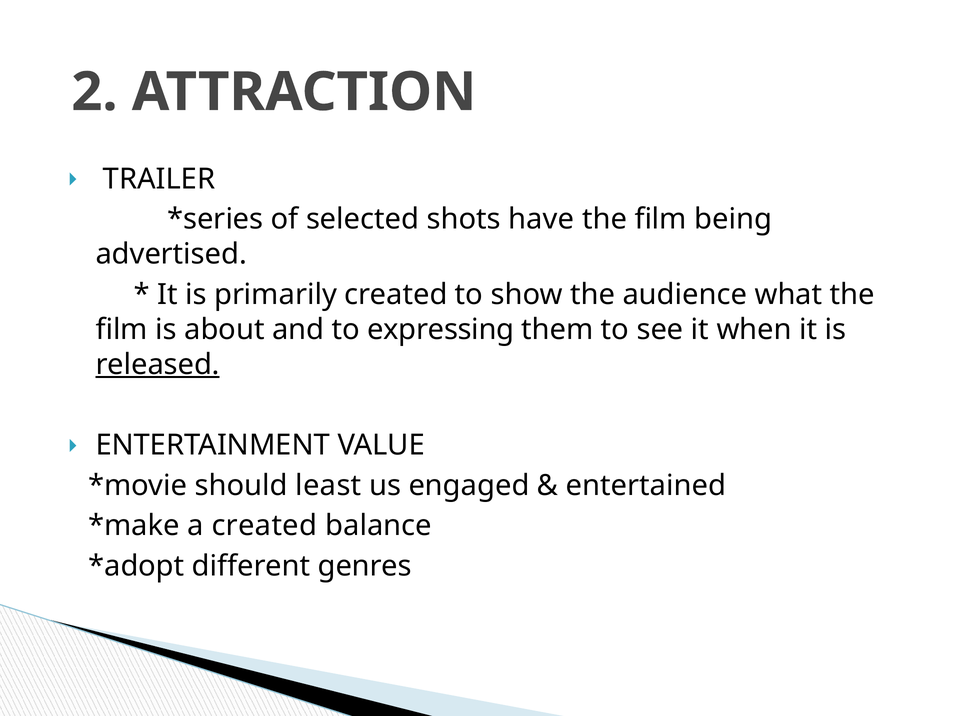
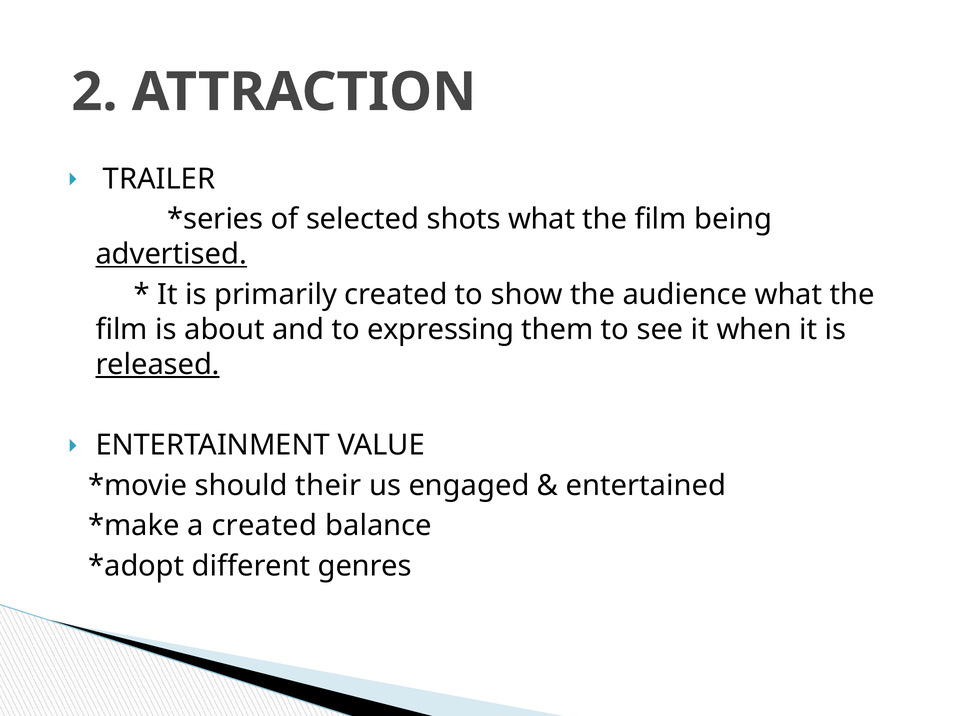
shots have: have -> what
advertised underline: none -> present
least: least -> their
